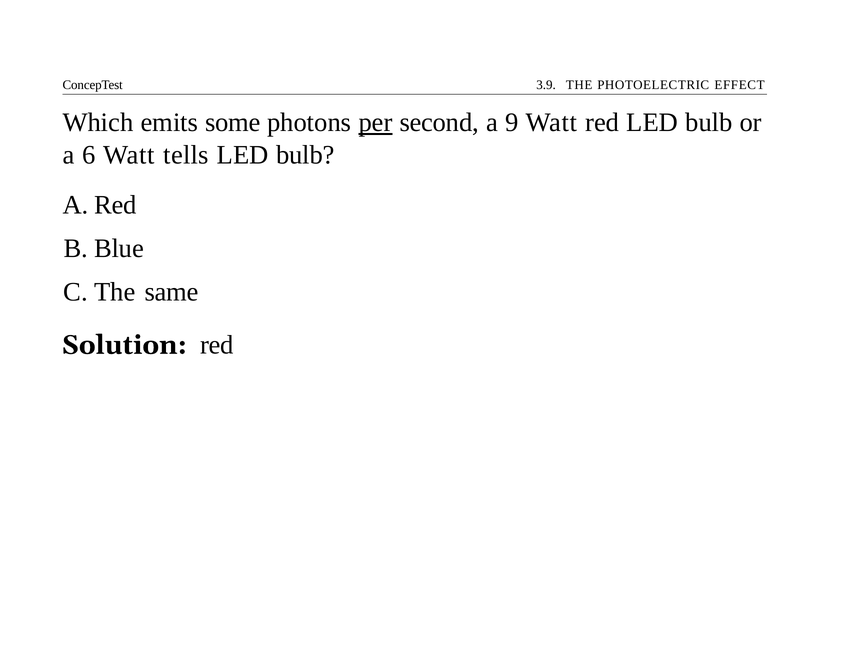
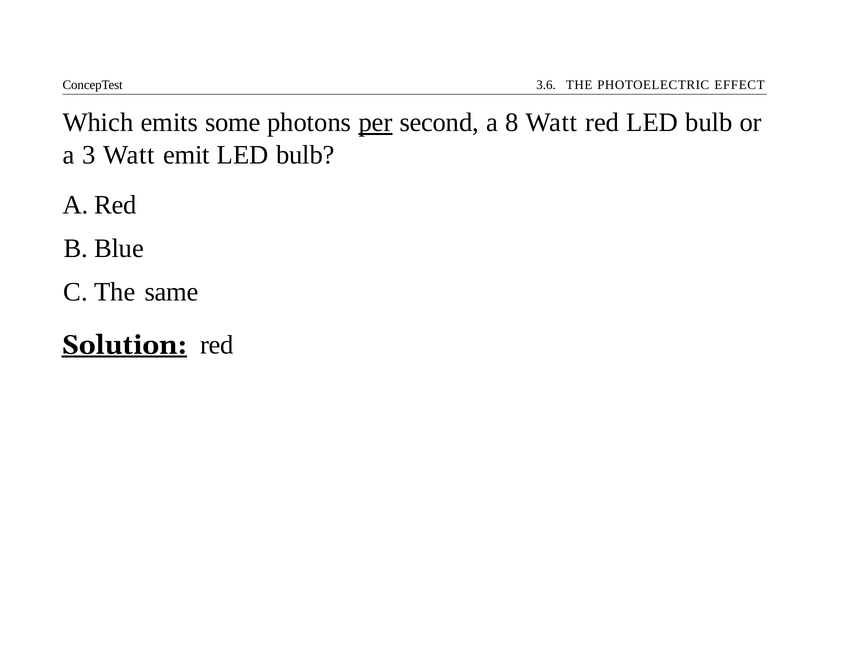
3.9: 3.9 -> 3.6
9: 9 -> 8
6: 6 -> 3
tells: tells -> emit
Solution underline: none -> present
